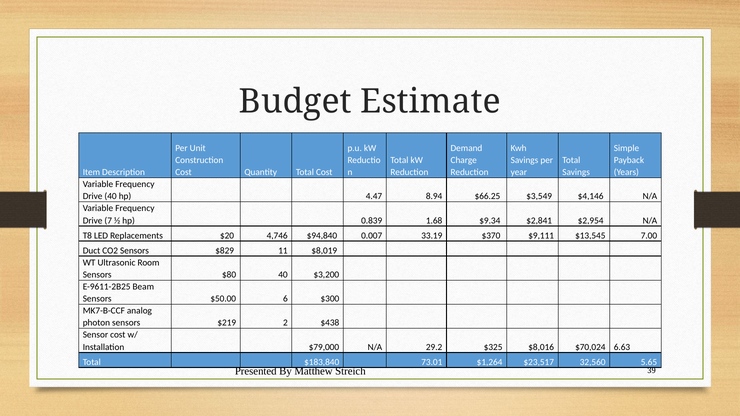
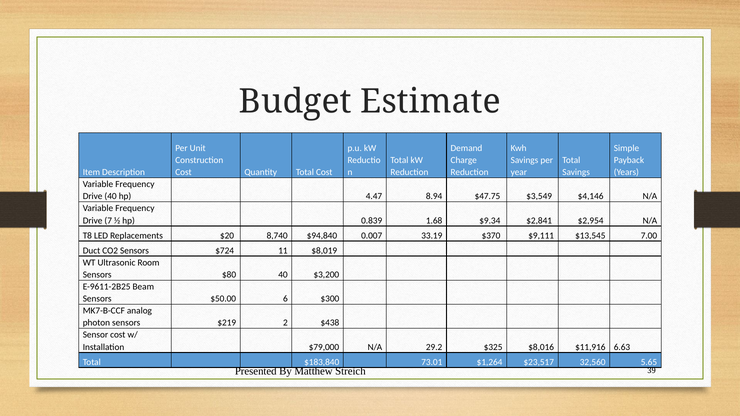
$66.25: $66.25 -> $47.75
4,746: 4,746 -> 8,740
$829: $829 -> $724
$70,024: $70,024 -> $11,916
